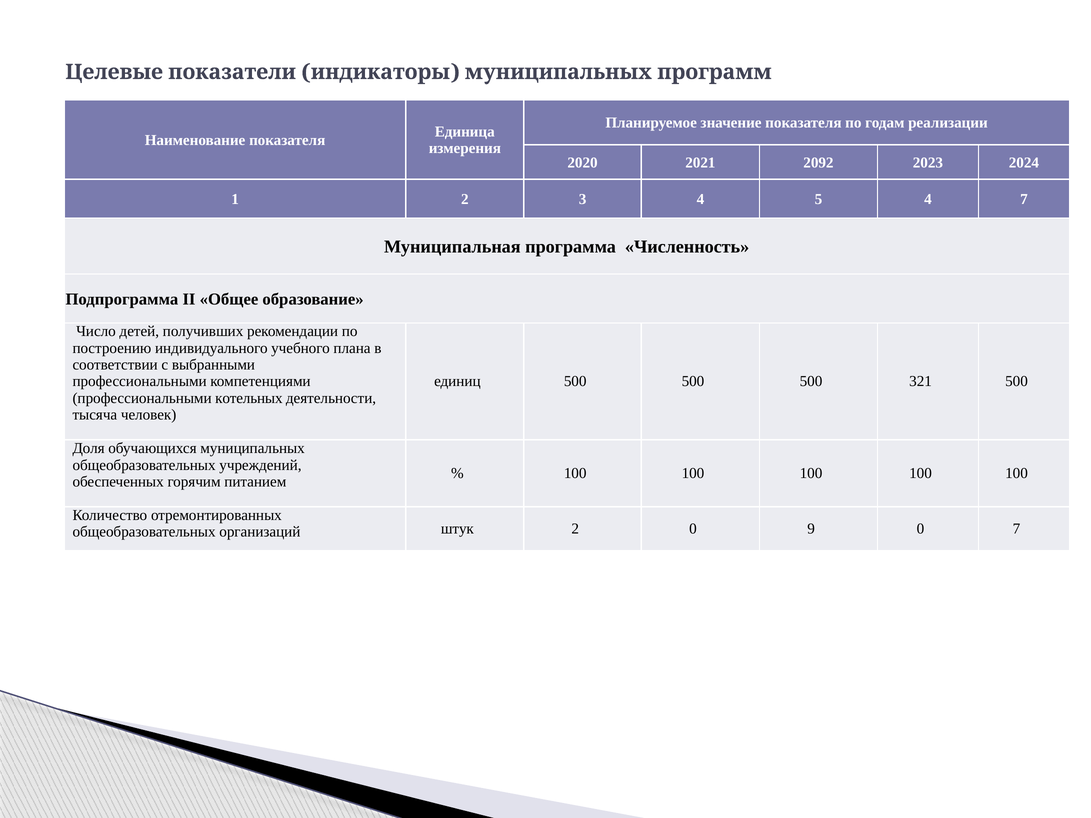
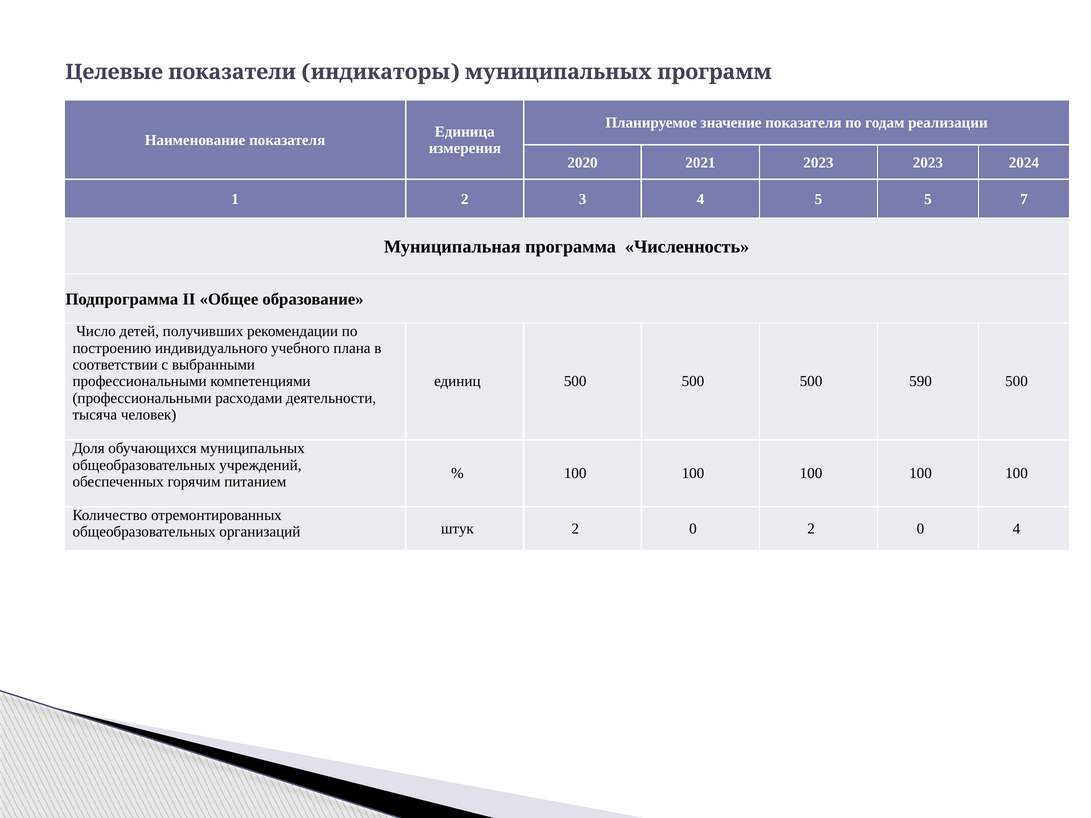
2021 2092: 2092 -> 2023
5 4: 4 -> 5
321: 321 -> 590
котельных: котельных -> расходами
0 9: 9 -> 2
0 7: 7 -> 4
